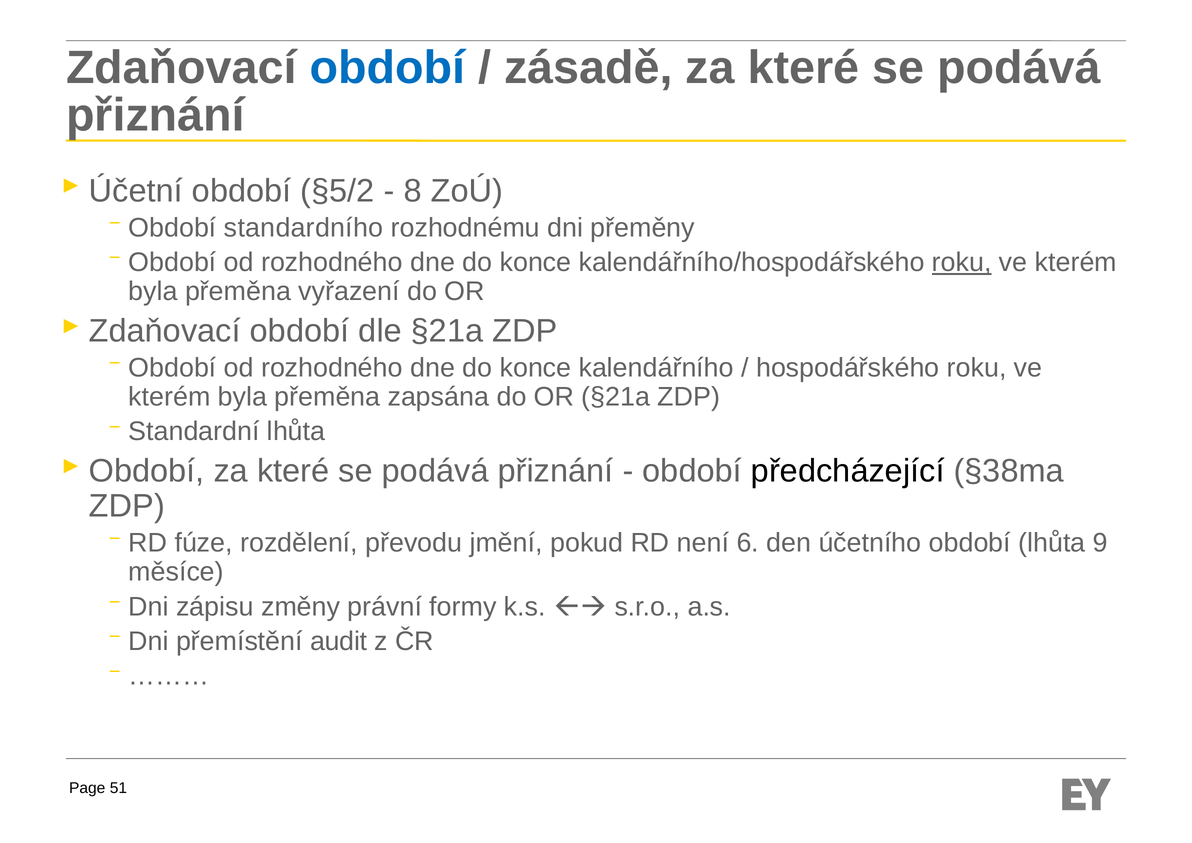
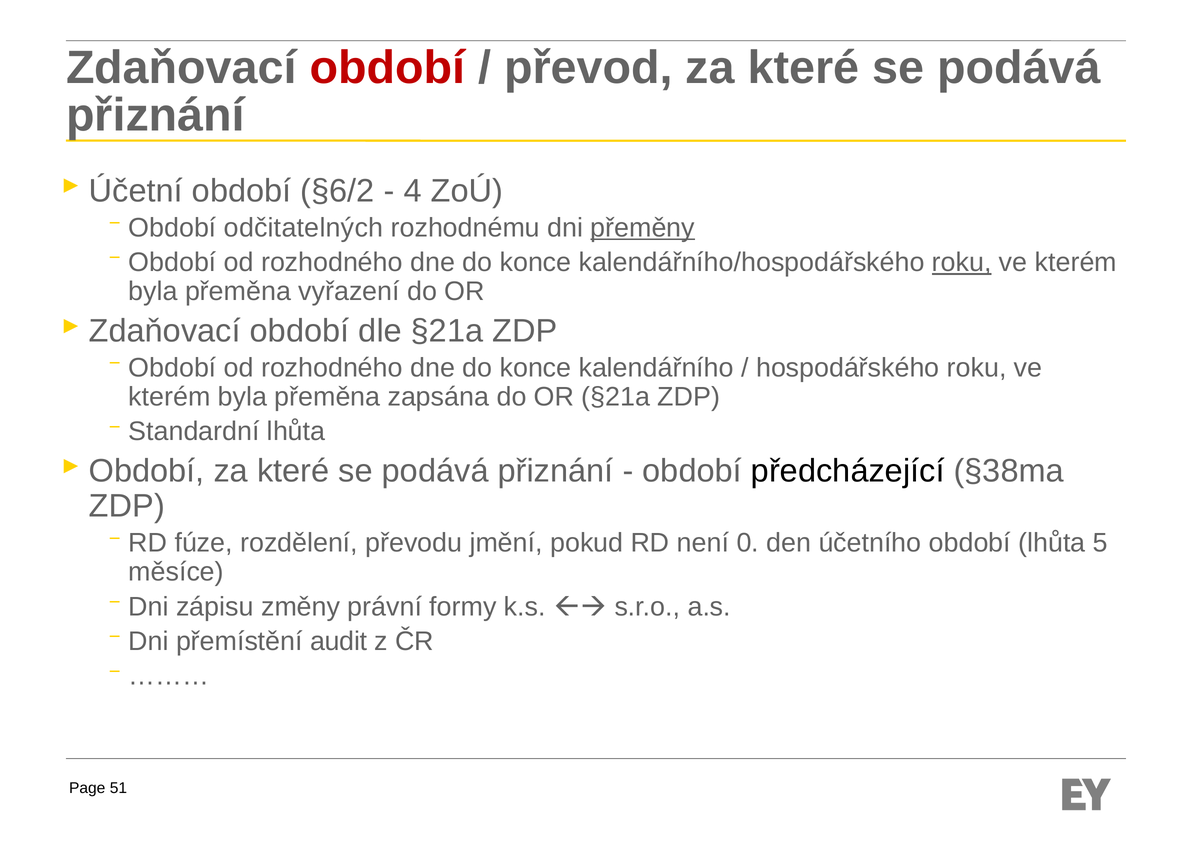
období at (387, 68) colour: blue -> red
zásadě: zásadě -> převod
§5/2: §5/2 -> §6/2
8: 8 -> 4
standardního: standardního -> odčitatelných
přeměny underline: none -> present
6: 6 -> 0
9: 9 -> 5
